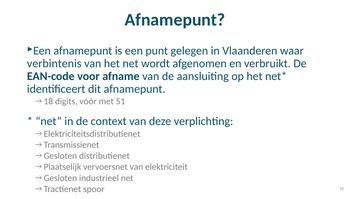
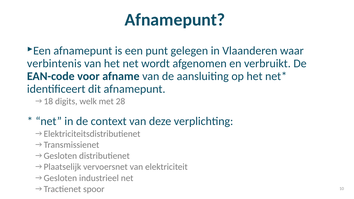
vóór: vóór -> welk
51: 51 -> 28
